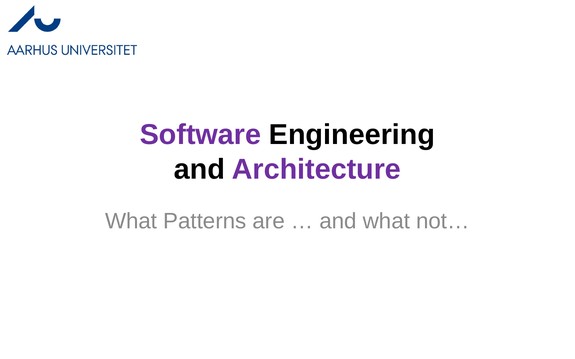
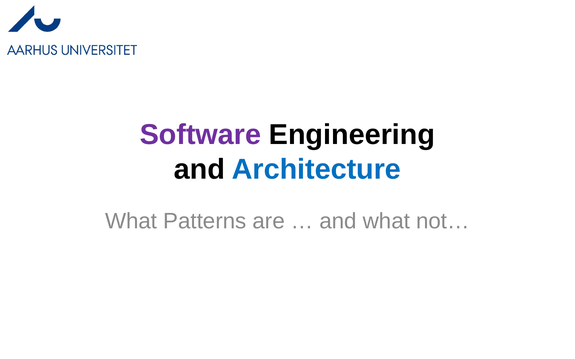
Architecture colour: purple -> blue
